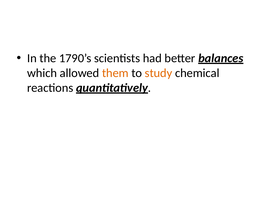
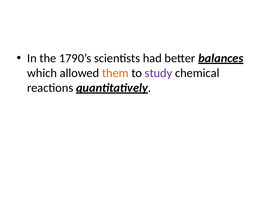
study colour: orange -> purple
